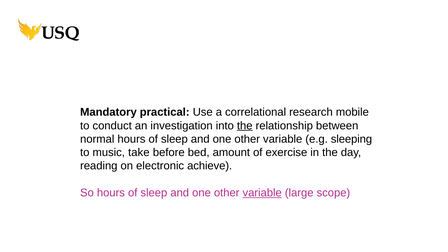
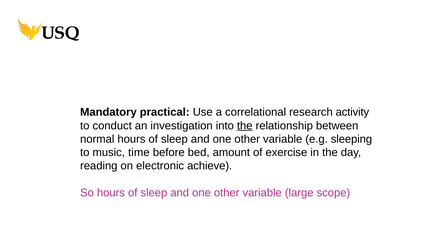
mobile: mobile -> activity
take: take -> time
variable at (262, 193) underline: present -> none
